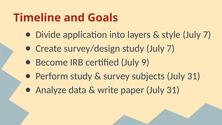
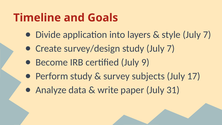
subjects July 31: 31 -> 17
